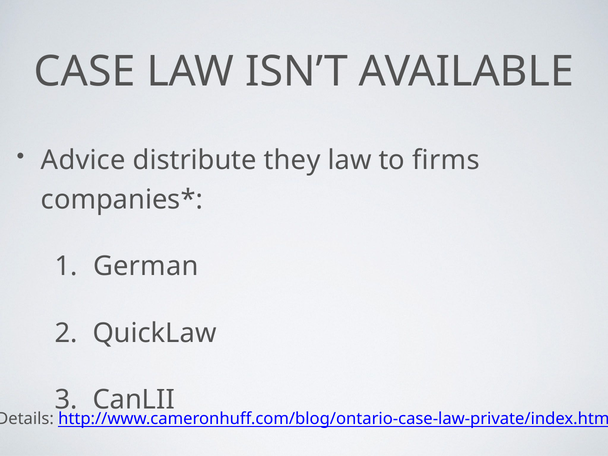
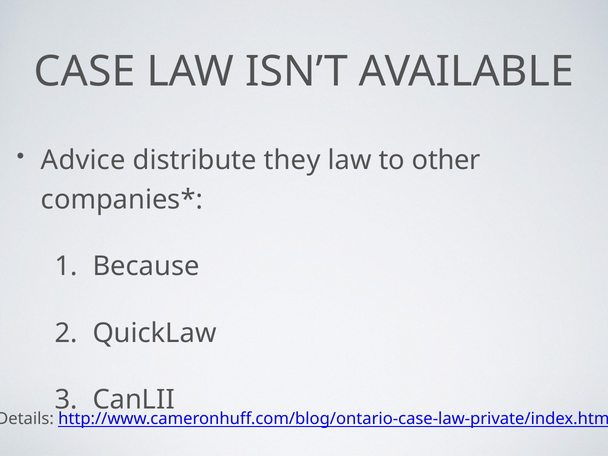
firms: firms -> other
German: German -> Because
